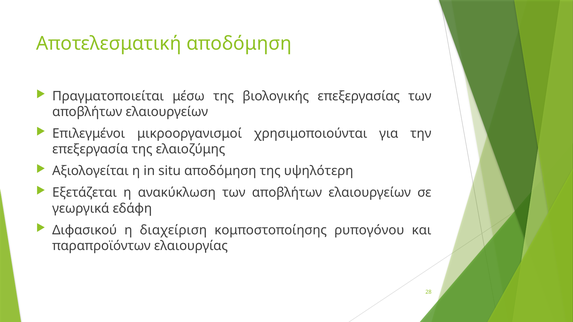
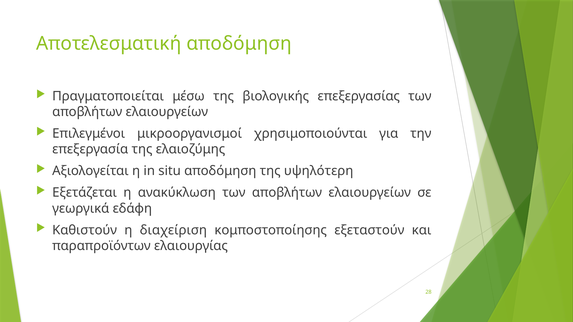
Διφασικού: Διφασικού -> Καθιστούν
ρυπογόνου: ρυπογόνου -> εξεταστούν
